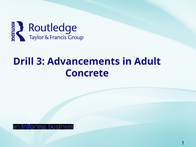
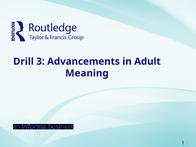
Concrete: Concrete -> Meaning
